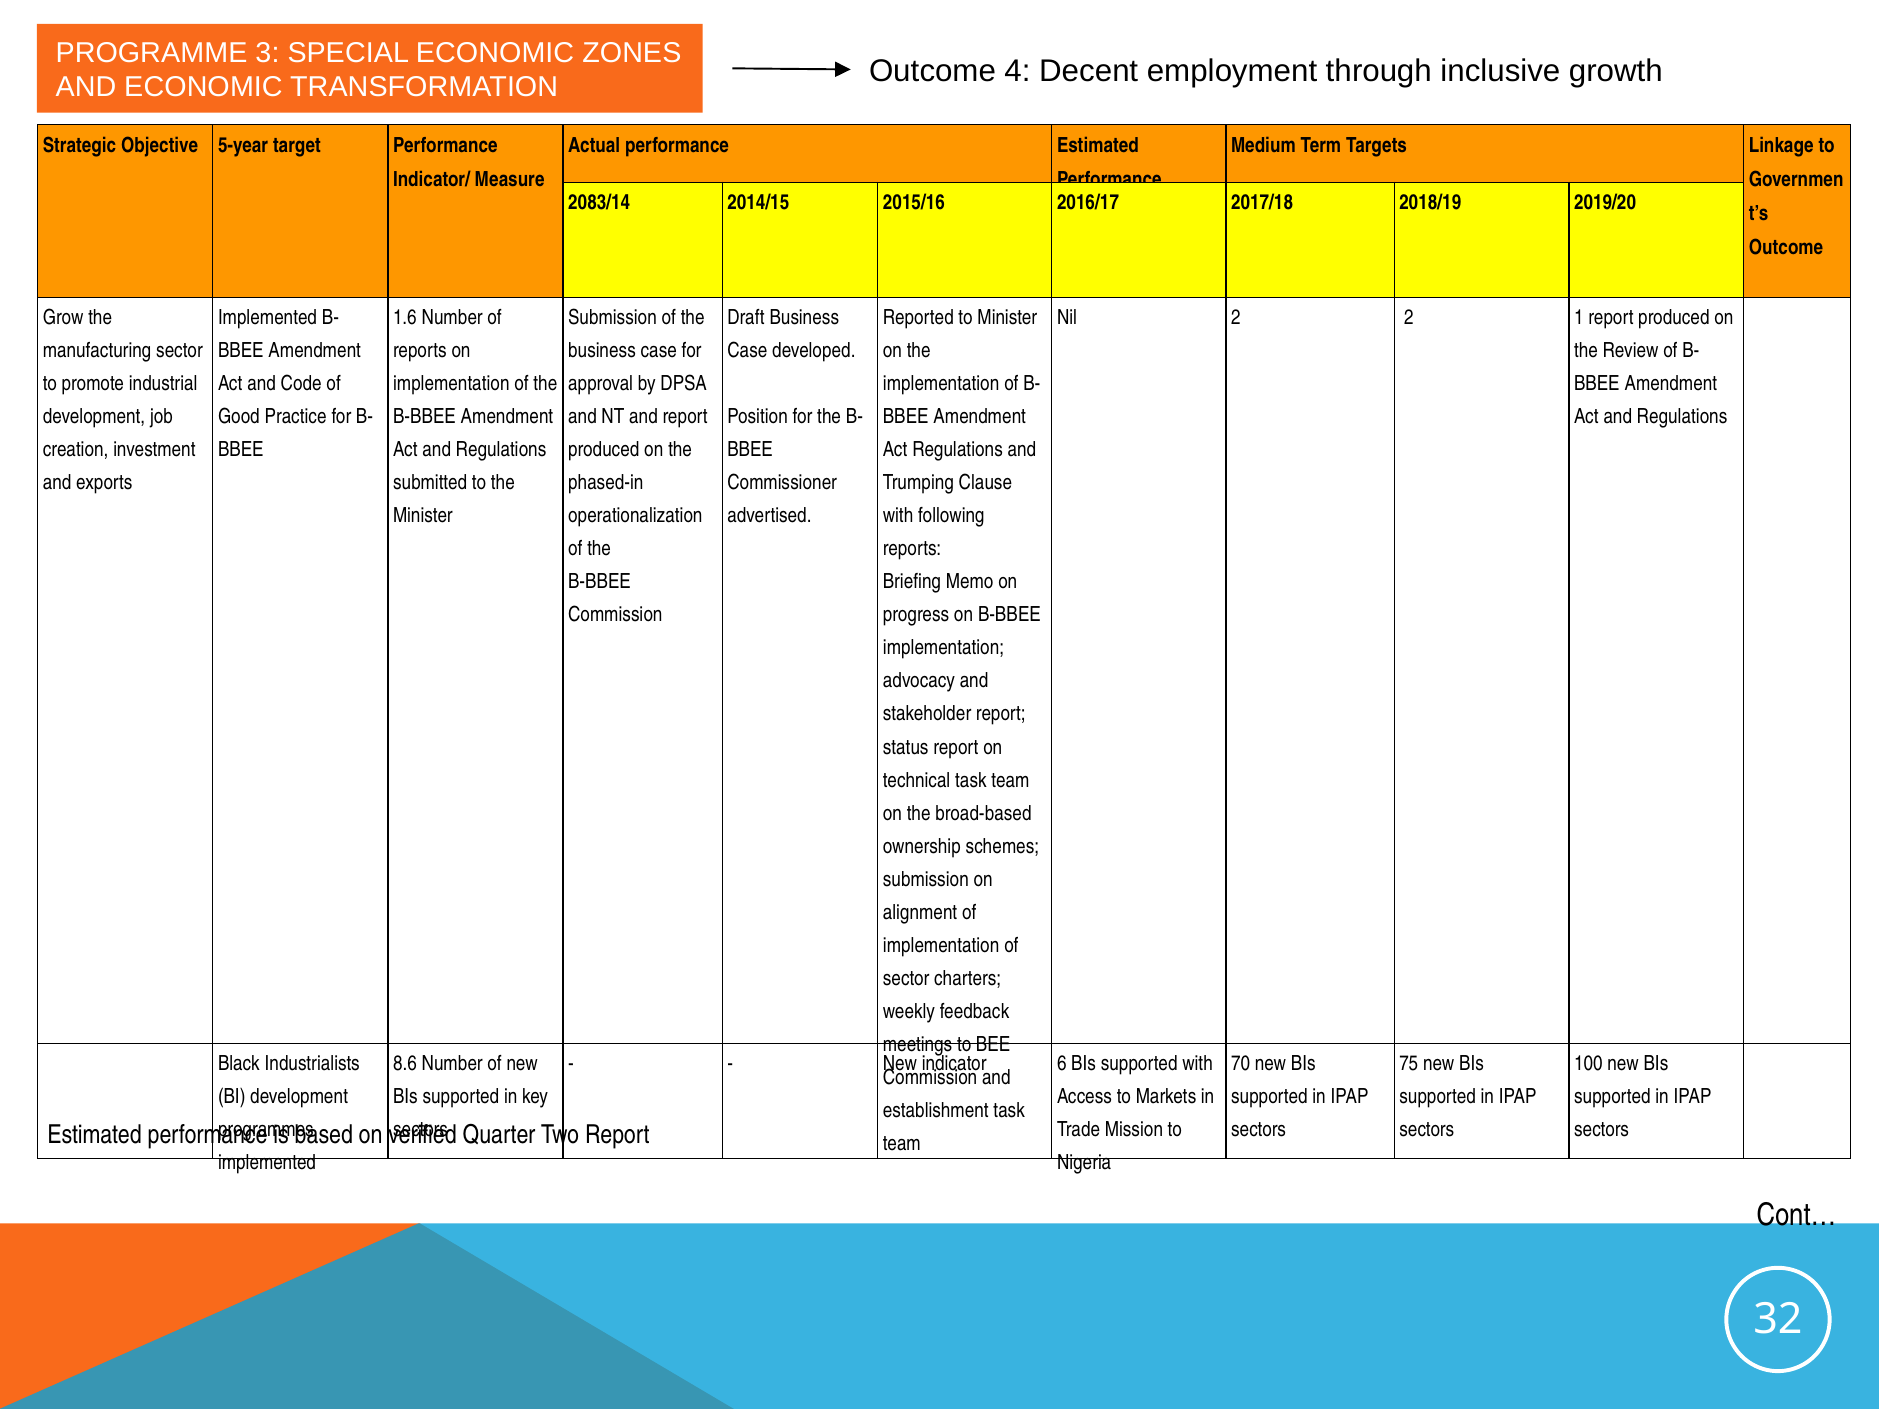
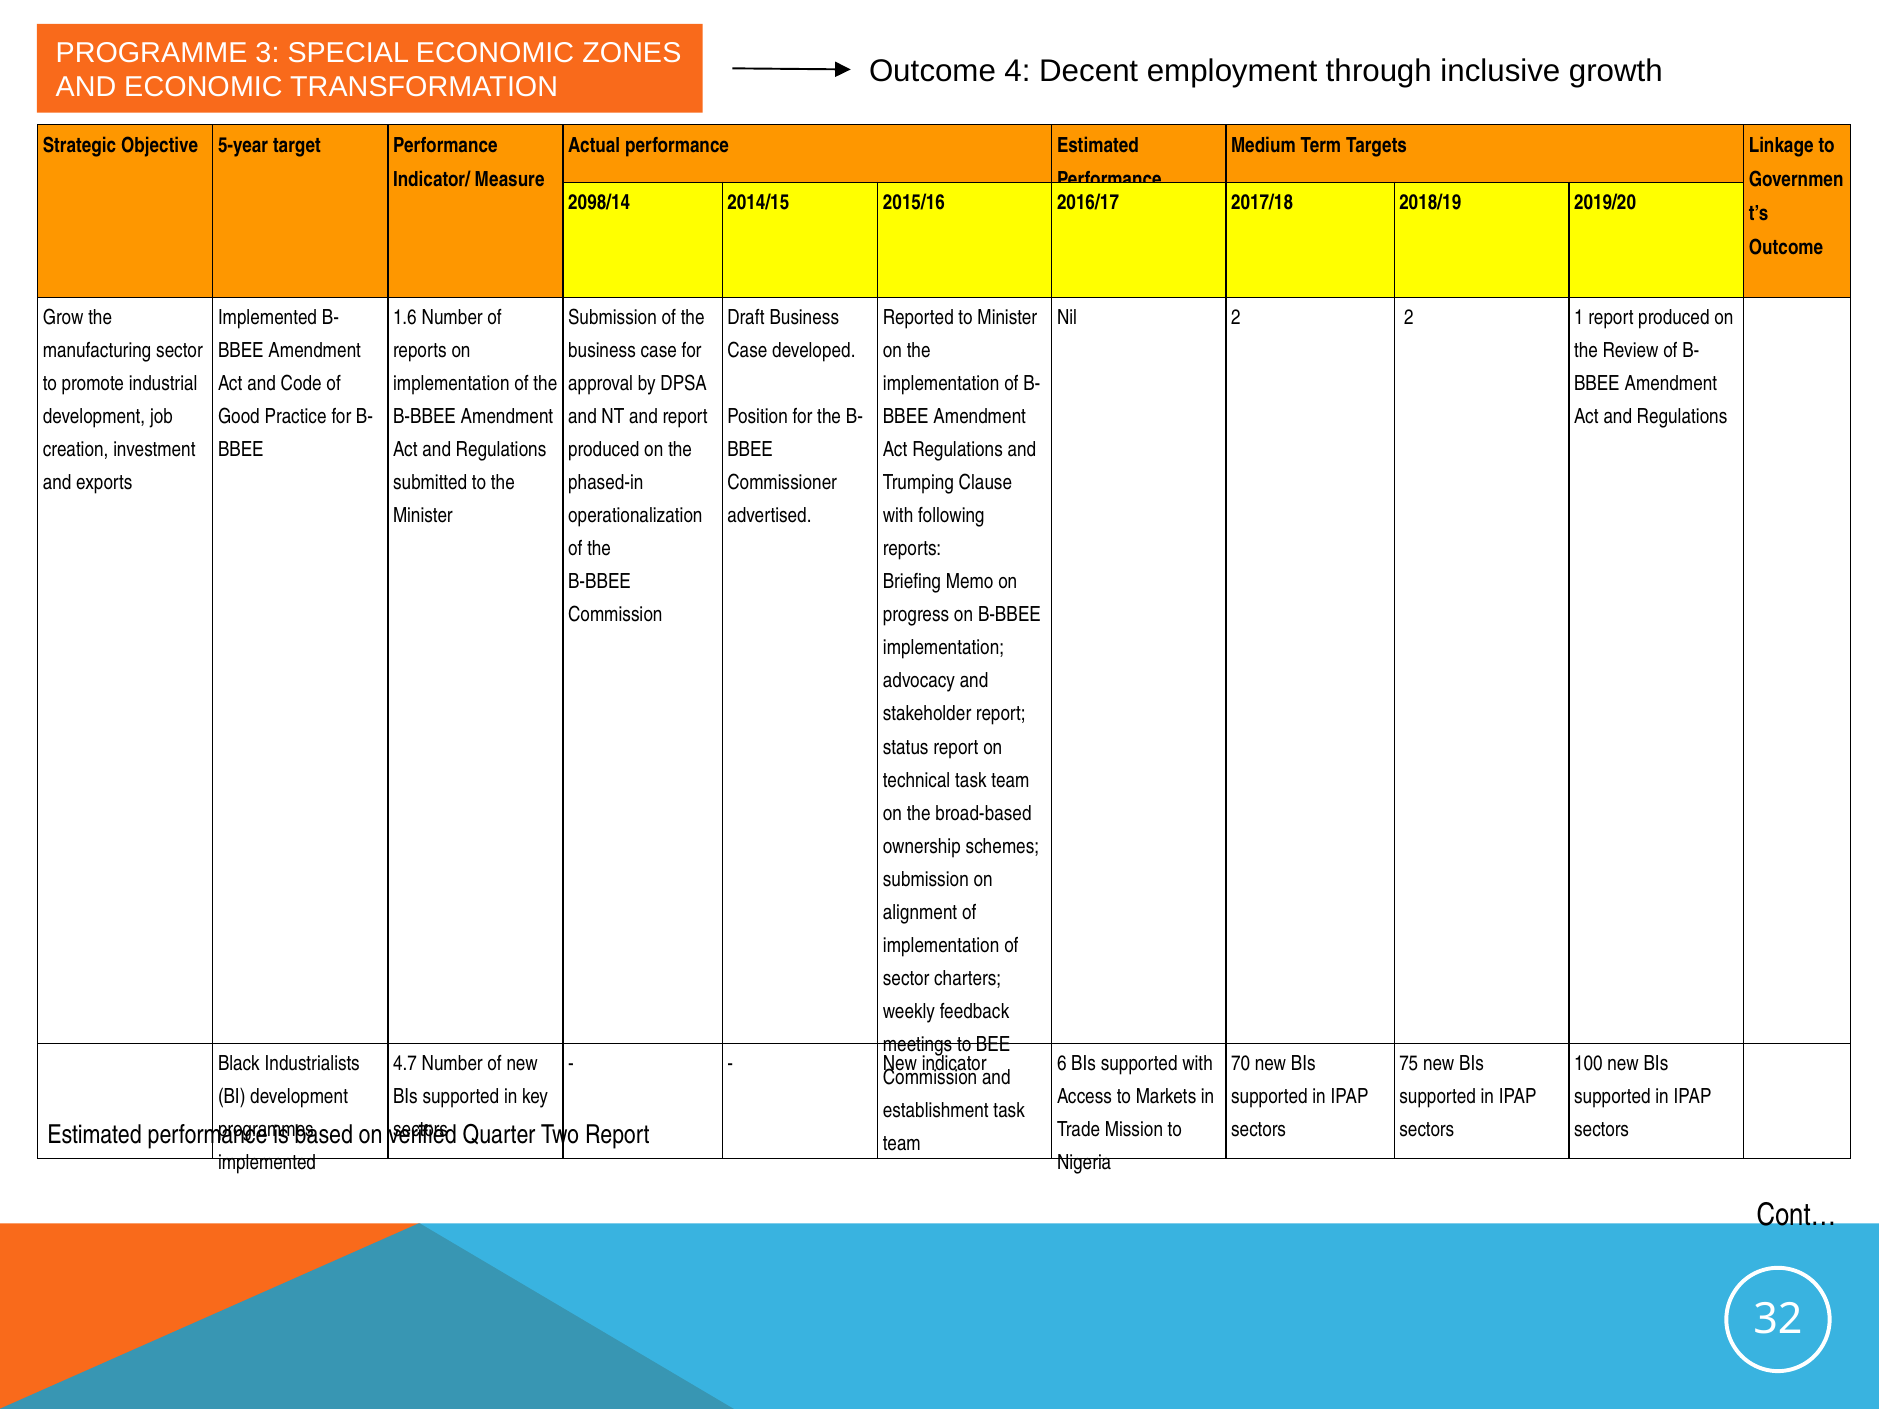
2083/14: 2083/14 -> 2098/14
8.6: 8.6 -> 4.7
